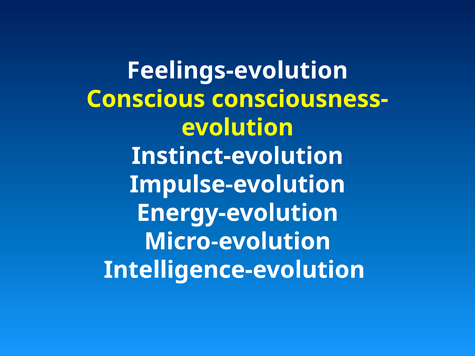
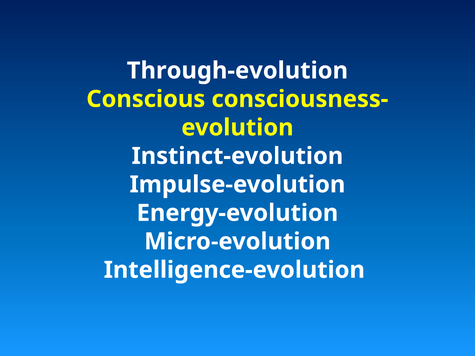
Feelings-evolution: Feelings-evolution -> Through-evolution
